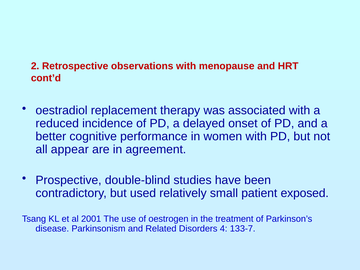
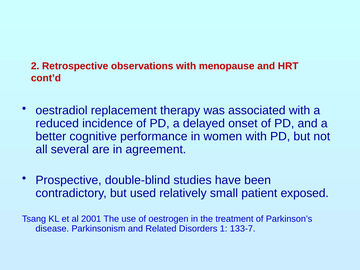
appear: appear -> several
4: 4 -> 1
